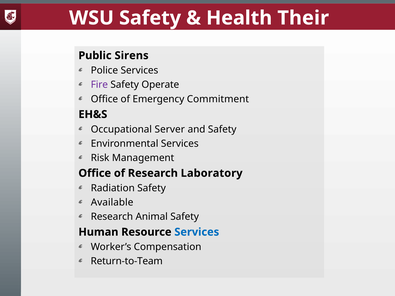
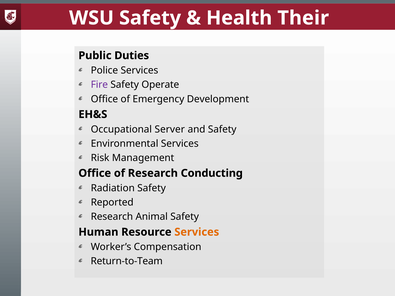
Sirens: Sirens -> Duties
Commitment: Commitment -> Development
Laboratory: Laboratory -> Conducting
Available: Available -> Reported
Services at (197, 232) colour: blue -> orange
